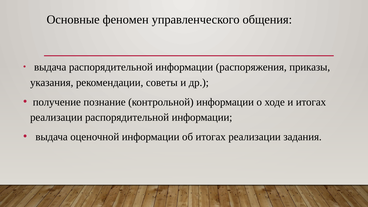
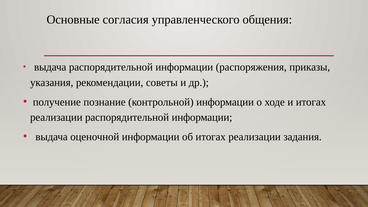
феномен: феномен -> согласия
